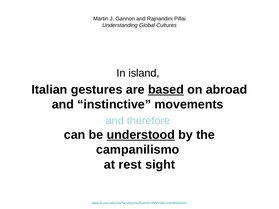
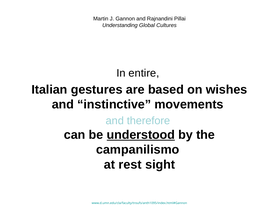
island: island -> entire
based underline: present -> none
abroad: abroad -> wishes
